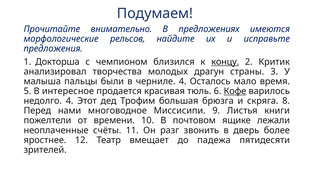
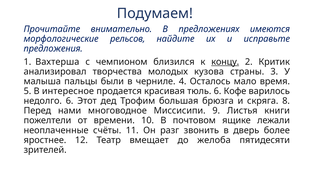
Докторша: Докторша -> Вахтерша
драгун: драгун -> кузова
Кофе underline: present -> none
недолго 4: 4 -> 6
падежа: падежа -> желоба
